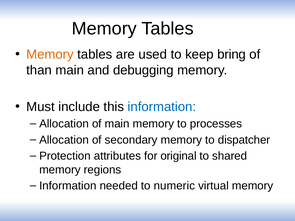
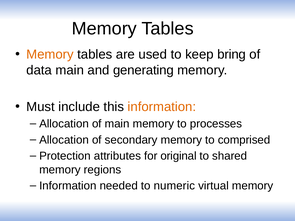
than: than -> data
debugging: debugging -> generating
information at (162, 107) colour: blue -> orange
dispatcher: dispatcher -> comprised
